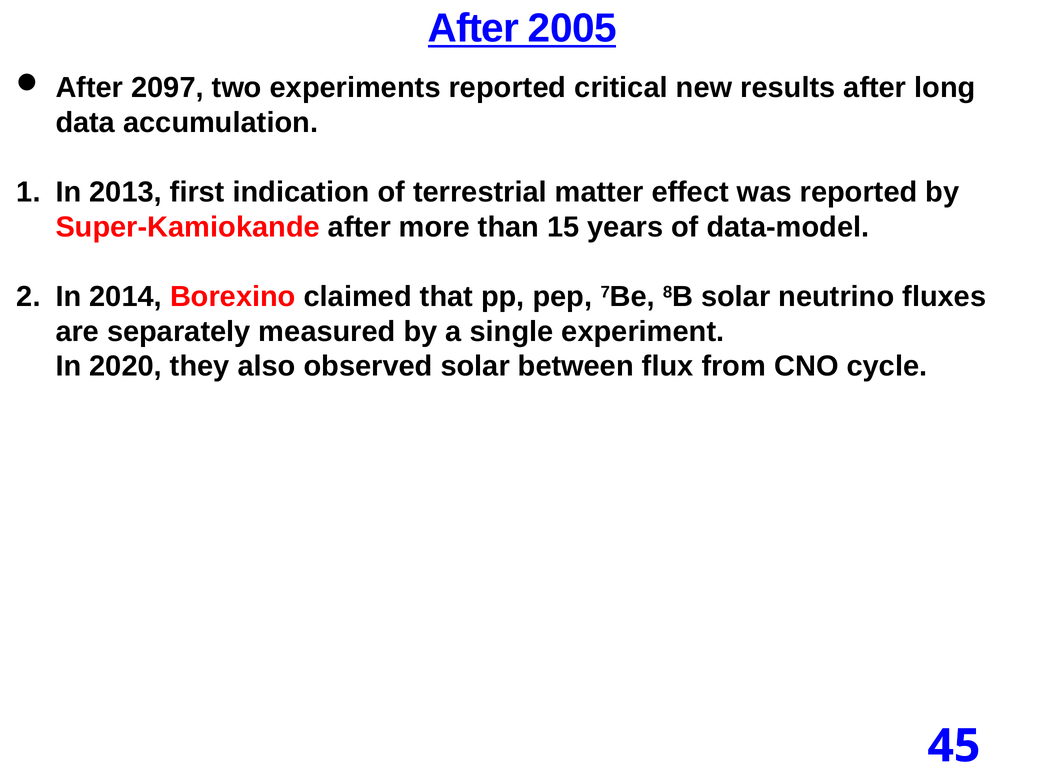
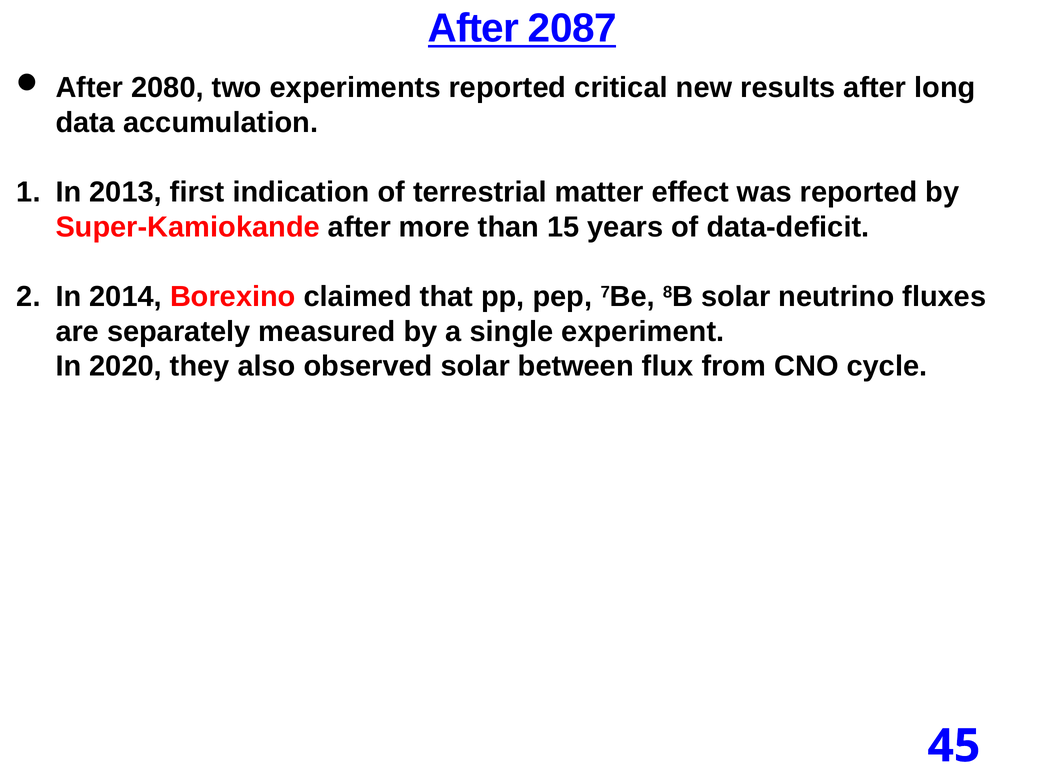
2005: 2005 -> 2087
2097: 2097 -> 2080
data-model: data-model -> data-deficit
